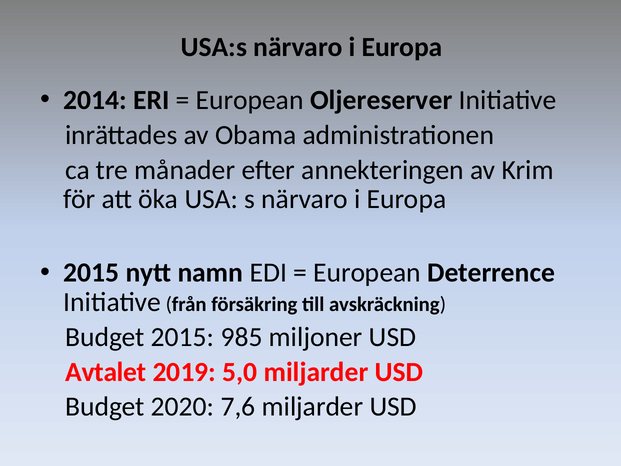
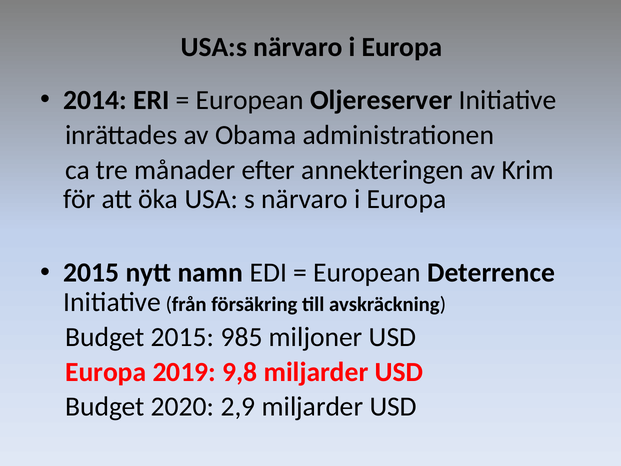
Avtalet at (106, 372): Avtalet -> Europa
5,0: 5,0 -> 9,8
7,6: 7,6 -> 2,9
